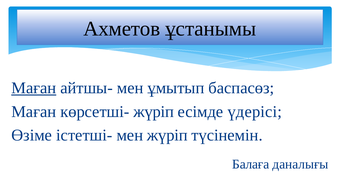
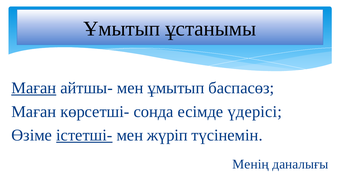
Ахметов at (122, 29): Ахметов -> Ұмытып
көрсетші- жүріп: жүріп -> сонда
істетші- underline: none -> present
Балаға: Балаға -> Менің
